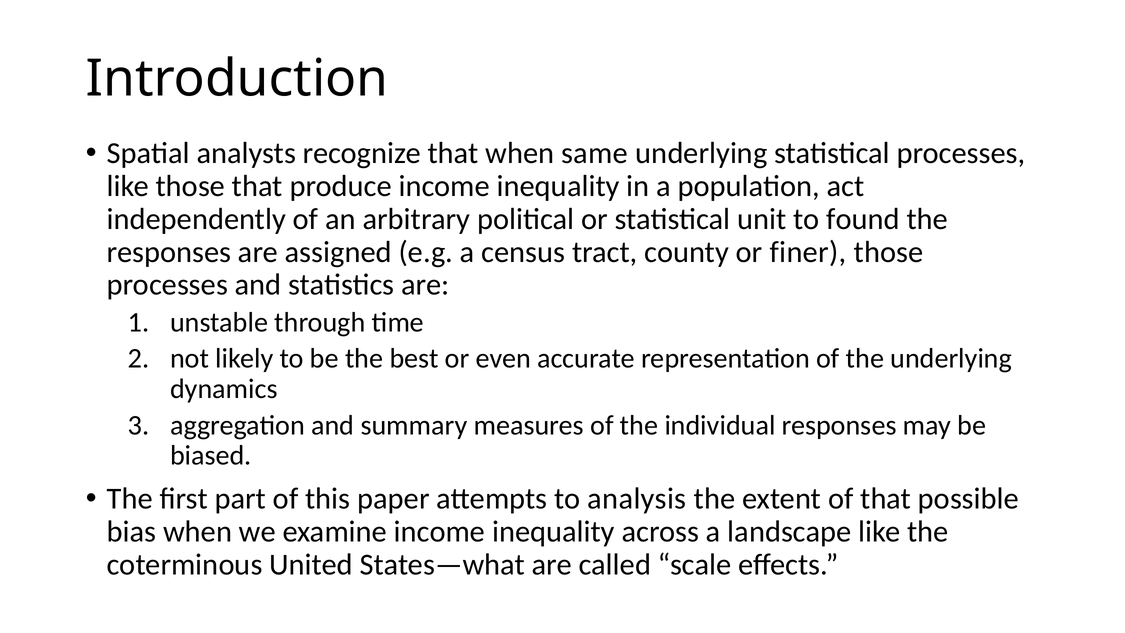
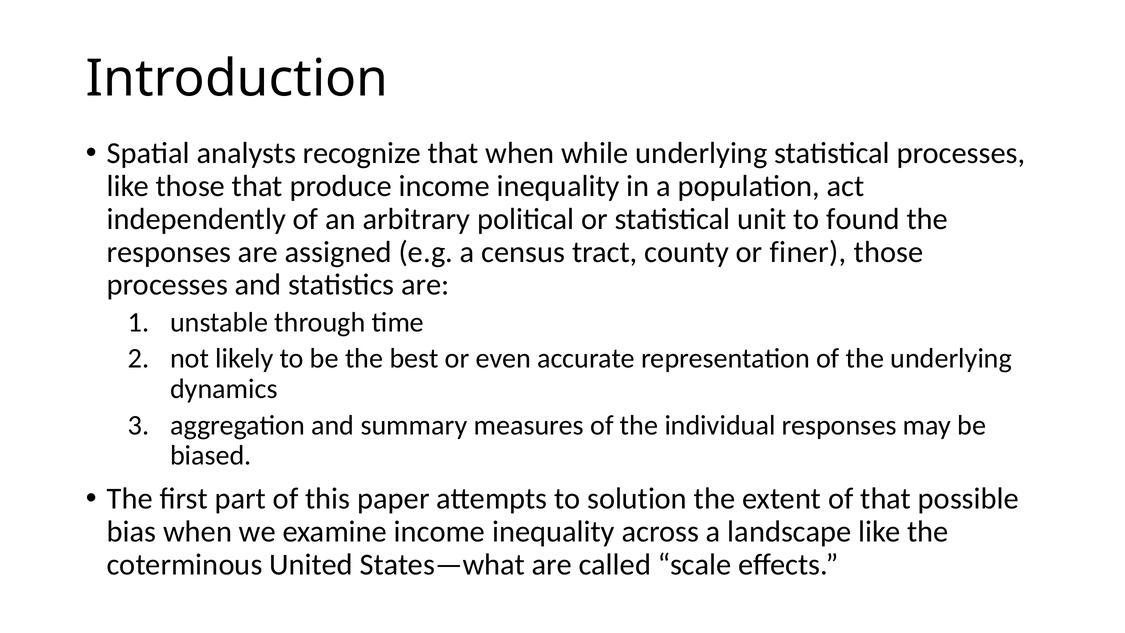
same: same -> while
analysis: analysis -> solution
